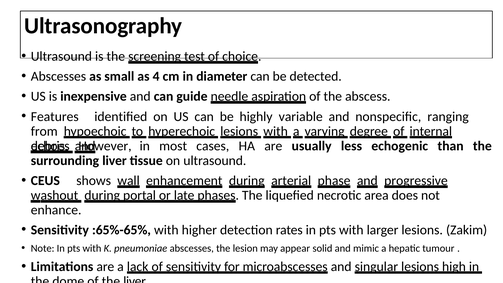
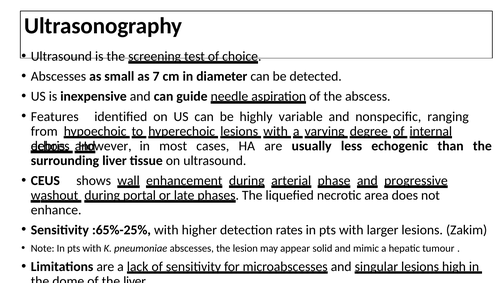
4: 4 -> 7
:65%-65%: :65%-65% -> :65%-25%
